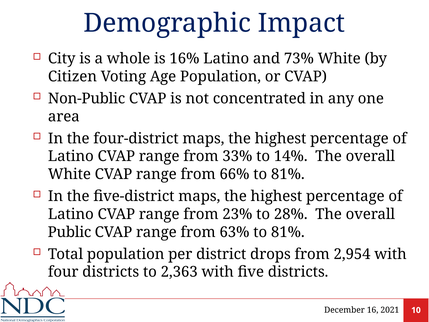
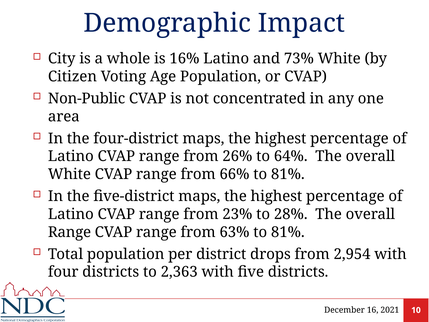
33%: 33% -> 26%
14%: 14% -> 64%
Public at (70, 232): Public -> Range
